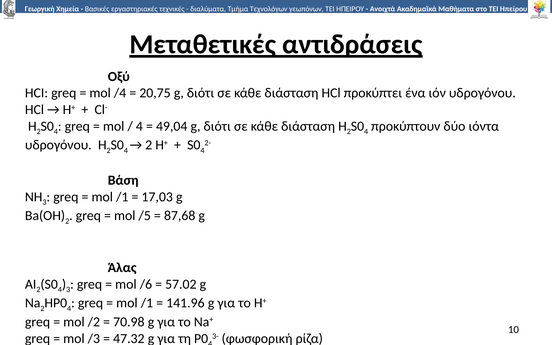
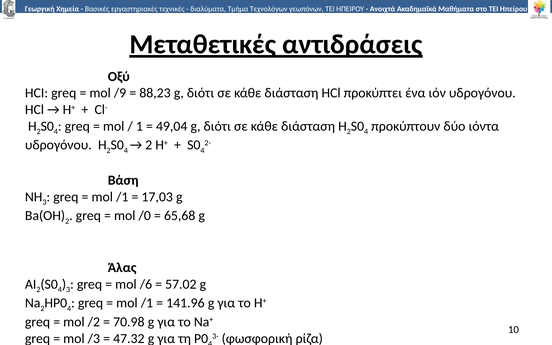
/4: /4 -> /9
20,75: 20,75 -> 88,23
4 at (139, 126): 4 -> 1
/5: /5 -> /0
87,68: 87,68 -> 65,68
